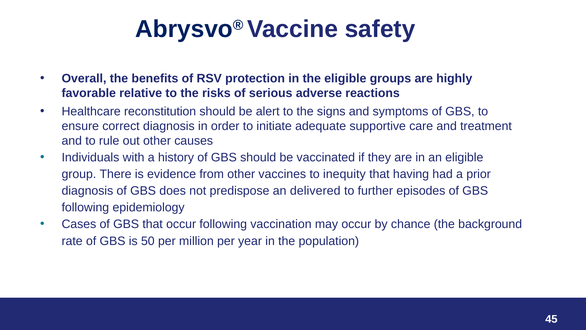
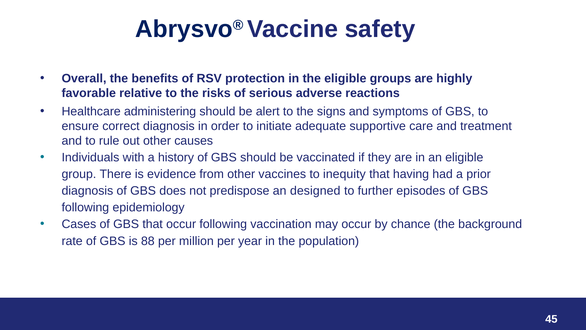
reconstitution: reconstitution -> administering
delivered: delivered -> designed
50: 50 -> 88
